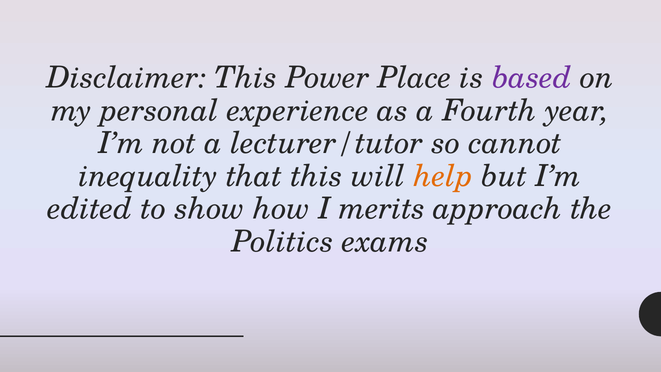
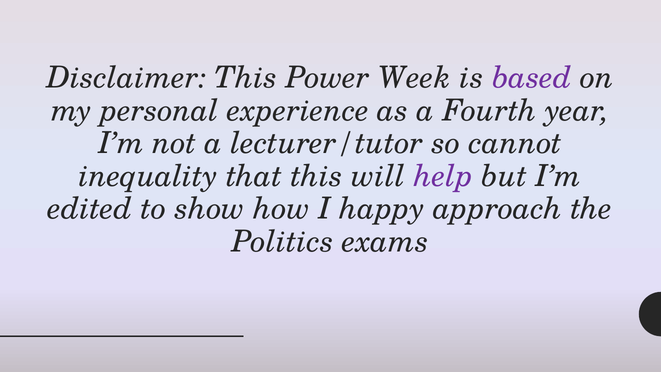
Place: Place -> Week
help colour: orange -> purple
merits: merits -> happy
